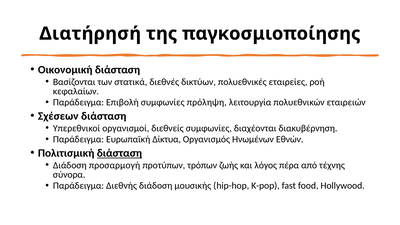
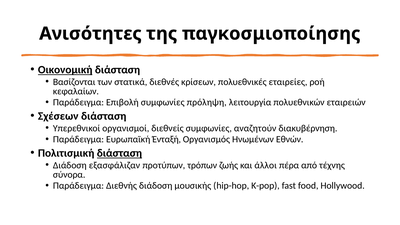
Διατήρησή: Διατήρησή -> Ανισότητες
Οικονομική underline: none -> present
δικτύων: δικτύων -> κρίσεων
διαχέονται: διαχέονται -> αναζητούν
Δίκτυα: Δίκτυα -> Ένταξή
προσαρμογή: προσαρμογή -> εξασφάλιζαν
λόγος: λόγος -> άλλοι
